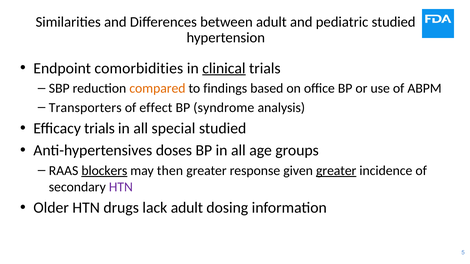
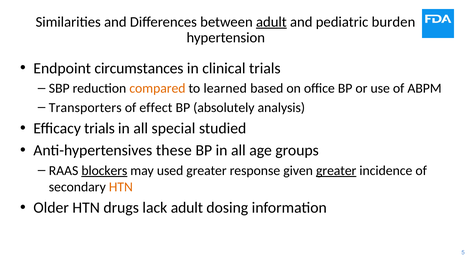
adult at (271, 22) underline: none -> present
pediatric studied: studied -> burden
comorbidities: comorbidities -> circumstances
clinical underline: present -> none
findings: findings -> learned
syndrome: syndrome -> absolutely
doses: doses -> these
then: then -> used
HTN at (121, 187) colour: purple -> orange
